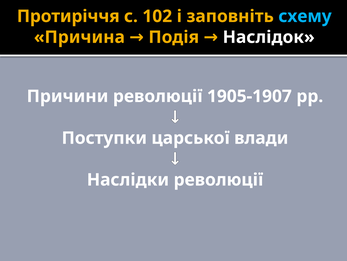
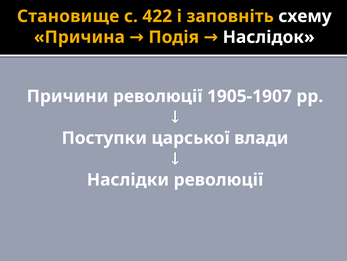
Протиріччя: Протиріччя -> Становище
102: 102 -> 422
схему colour: light blue -> white
